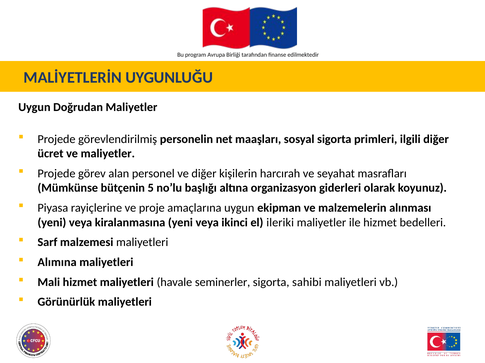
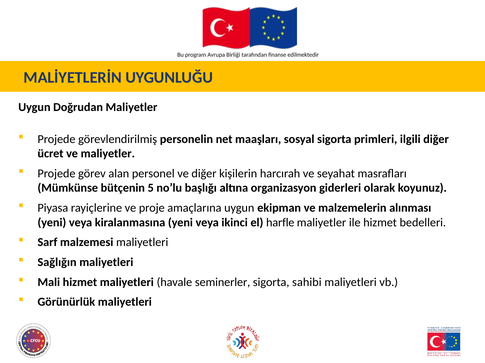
ileriki: ileriki -> harfle
Alımına: Alımına -> Sağlığın
